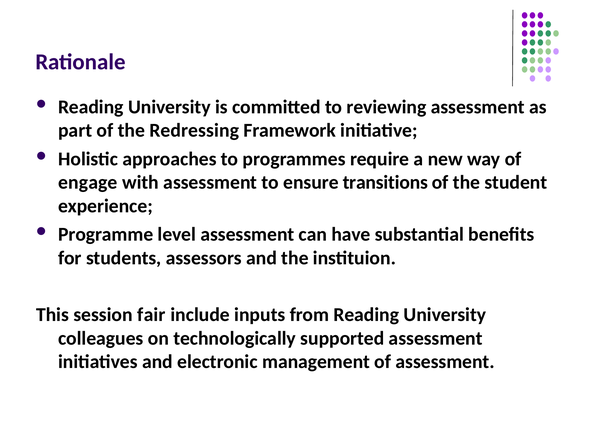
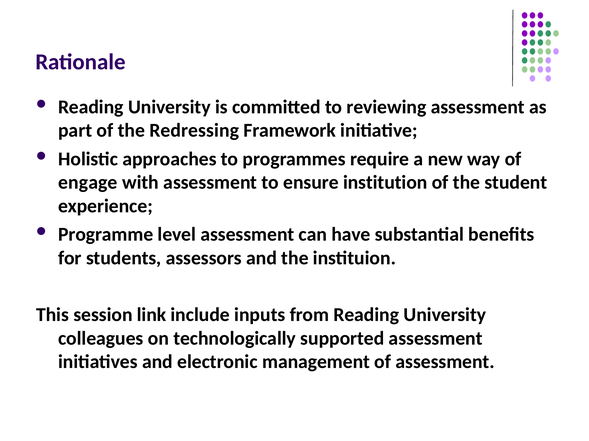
transitions: transitions -> institution
fair: fair -> link
